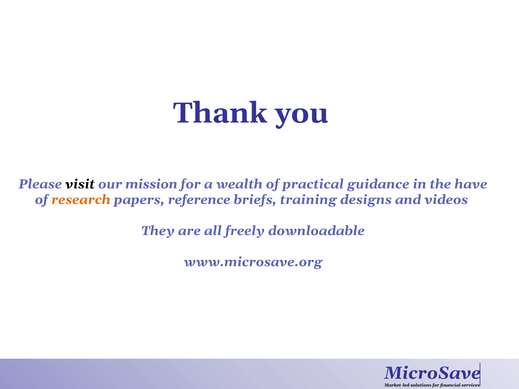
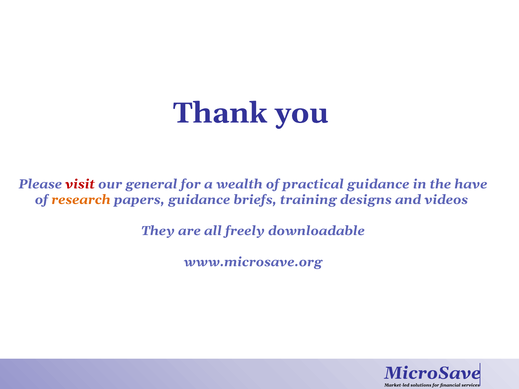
visit colour: black -> red
mission: mission -> general
papers reference: reference -> guidance
